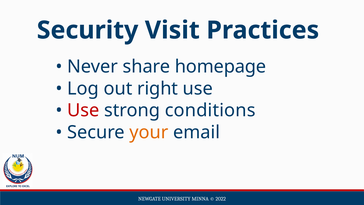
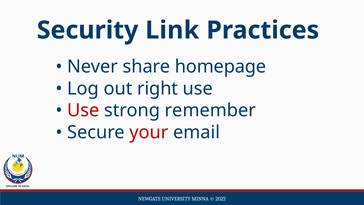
Visit: Visit -> Link
conditions: conditions -> remember
your colour: orange -> red
